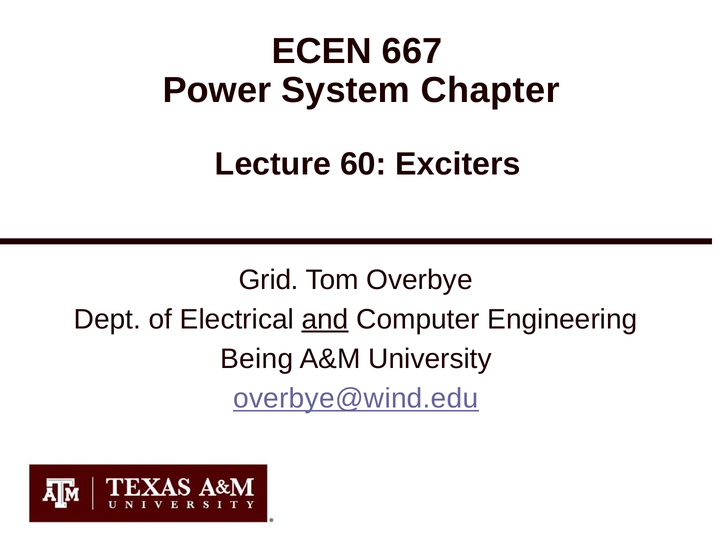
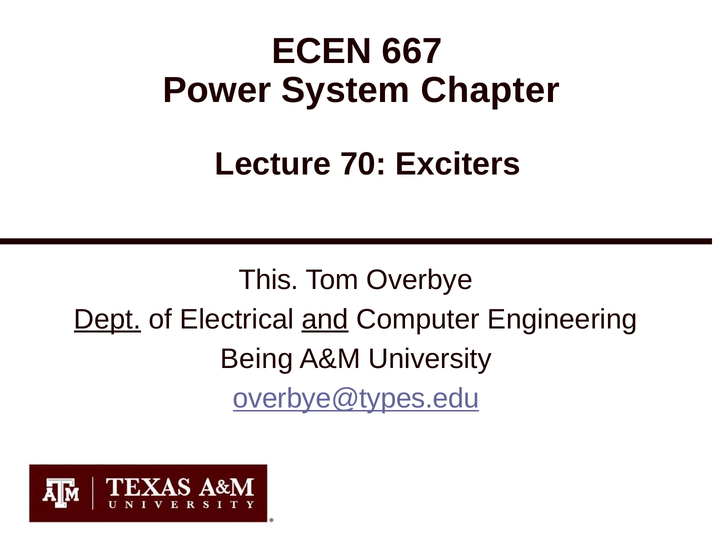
60: 60 -> 70
Grid: Grid -> This
Dept underline: none -> present
overbye@wind.edu: overbye@wind.edu -> overbye@types.edu
